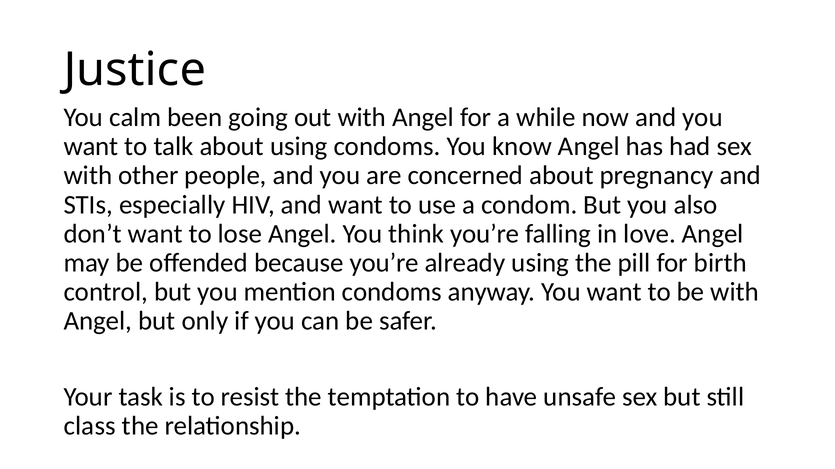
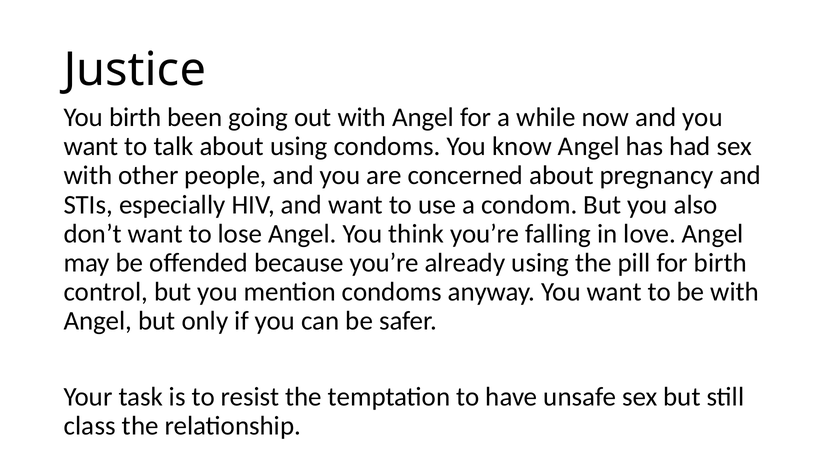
You calm: calm -> birth
